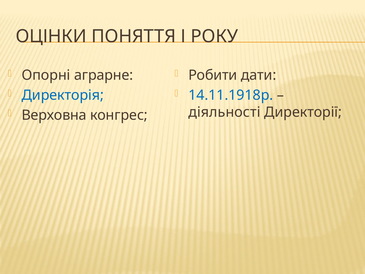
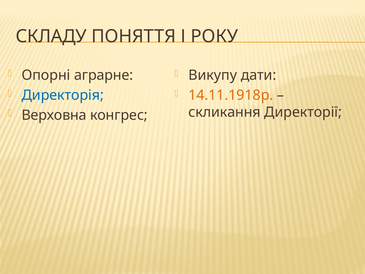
ОЦІНКИ: ОЦІНКИ -> СКЛАДУ
Робити: Робити -> Викупу
14.11.1918р colour: blue -> orange
діяльності: діяльності -> скликання
